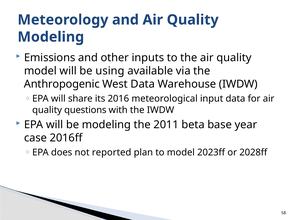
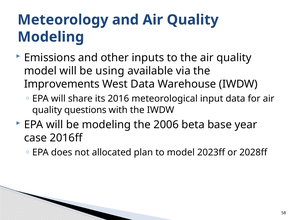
Anthropogenic: Anthropogenic -> Improvements
2011: 2011 -> 2006
reported: reported -> allocated
